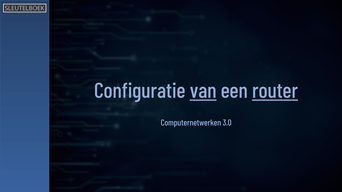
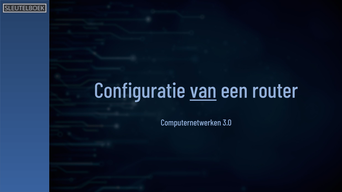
router underline: present -> none
